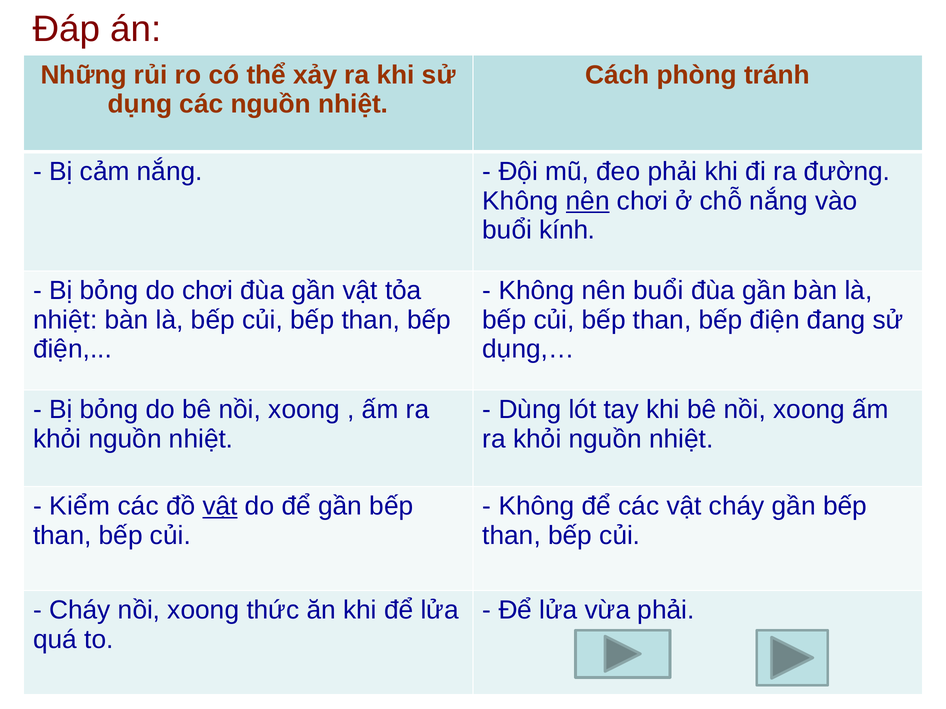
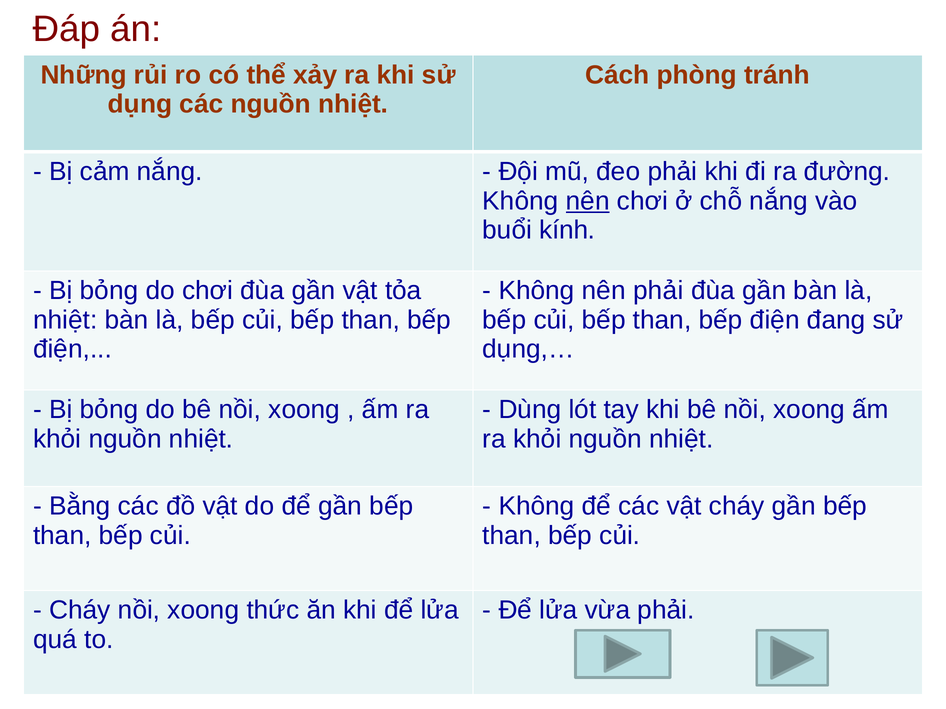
nên buổi: buổi -> phải
Kiểm: Kiểm -> Bằng
vật at (220, 507) underline: present -> none
